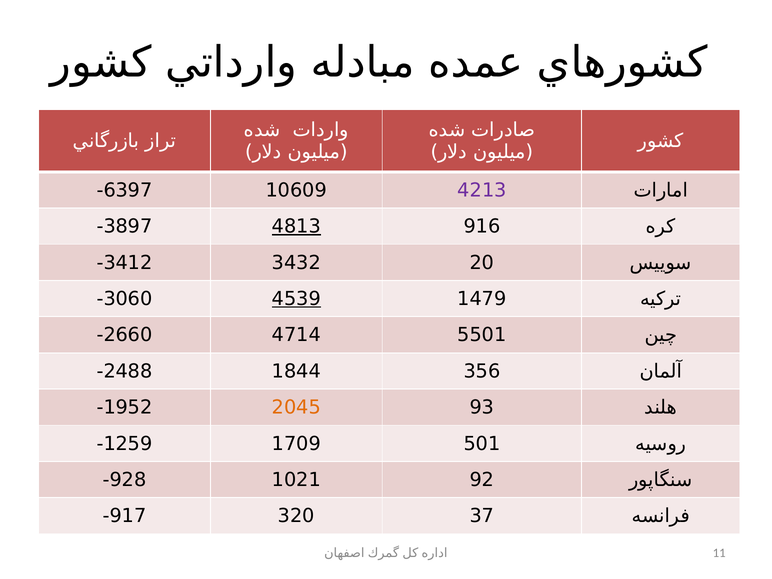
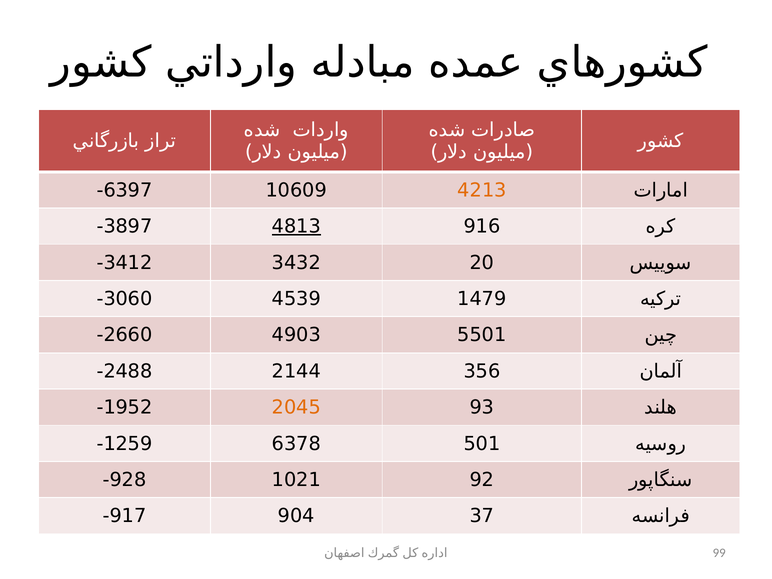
4213 colour: purple -> orange
4539 underline: present -> none
4714: 4714 -> 4903
1844: 1844 -> 2144
1709: 1709 -> 6378
320: 320 -> 904
11: 11 -> 99
